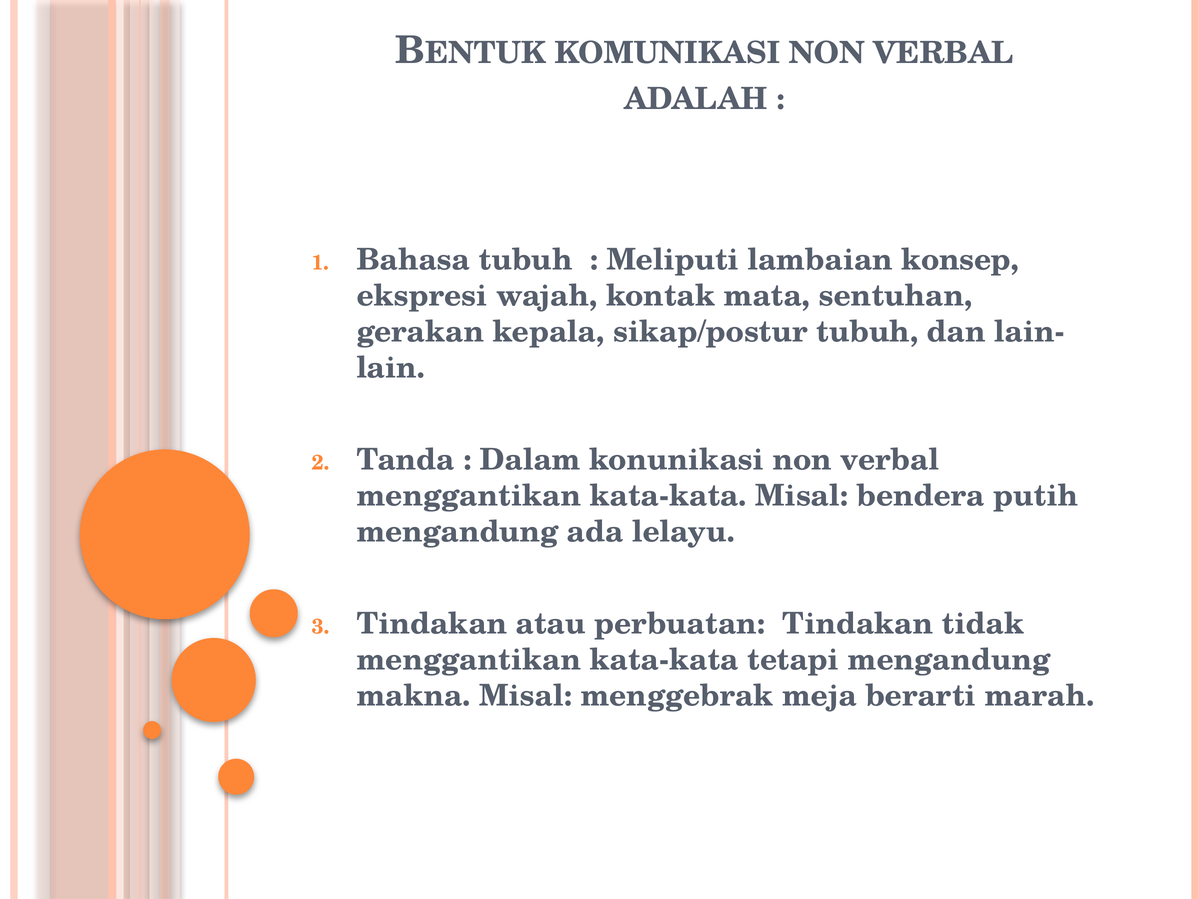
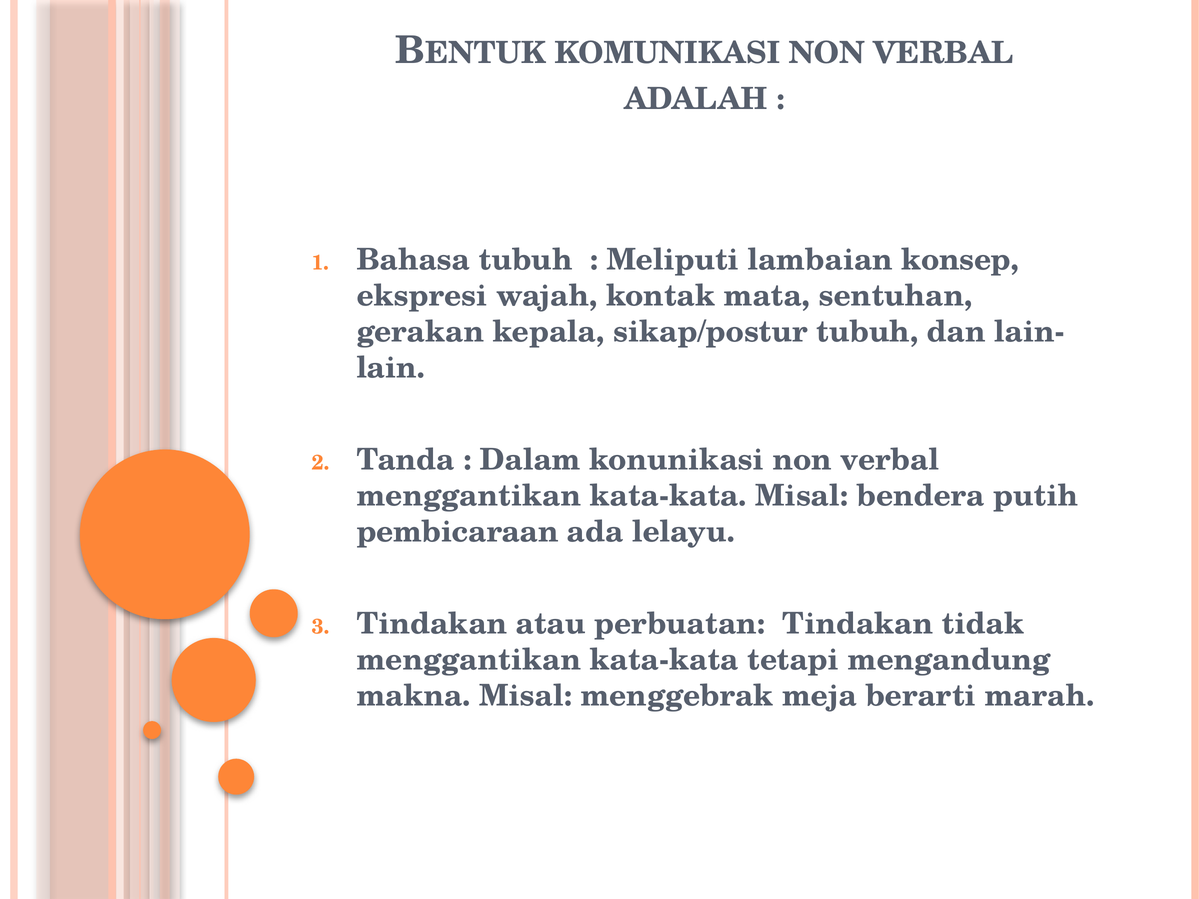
mengandung at (458, 532): mengandung -> pembicaraan
